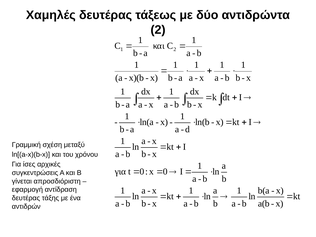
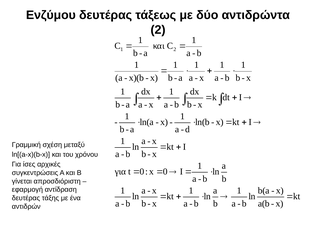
Χαμηλές: Χαμηλές -> Ενζύμου
